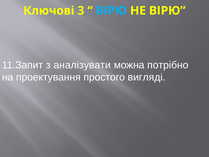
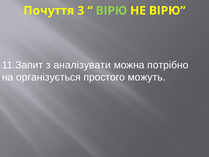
Ключові: Ключові -> Почуття
ВІРЮ at (111, 11) colour: light blue -> light green
проектування: проектування -> організується
вигляді: вигляді -> можуть
